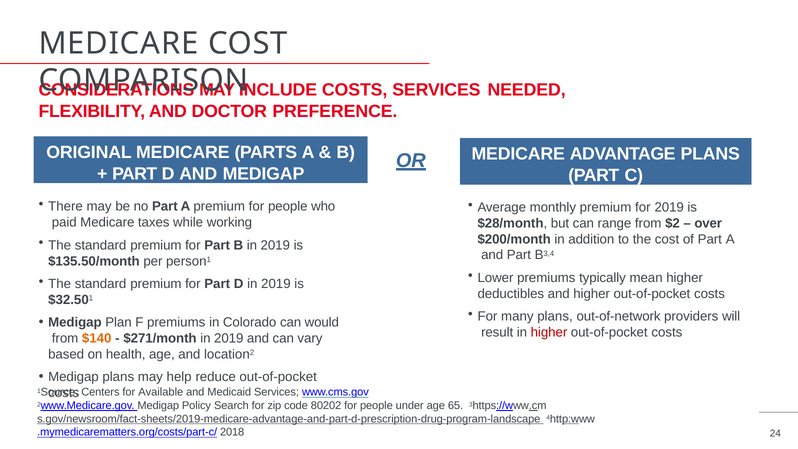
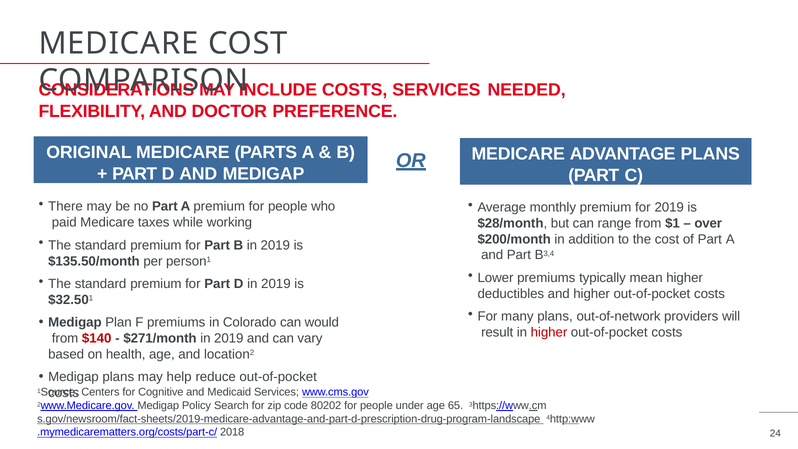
$2: $2 -> $1
$140 colour: orange -> red
Available: Available -> Cognitive
